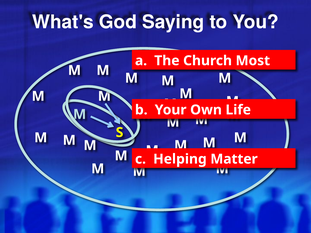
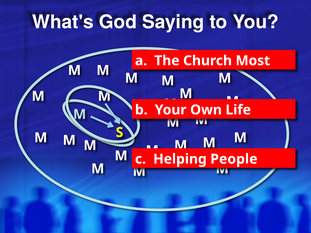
Matter: Matter -> People
